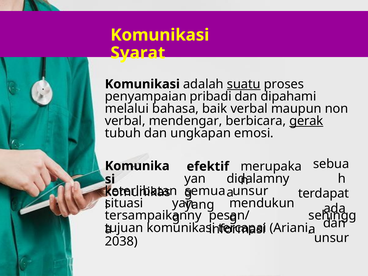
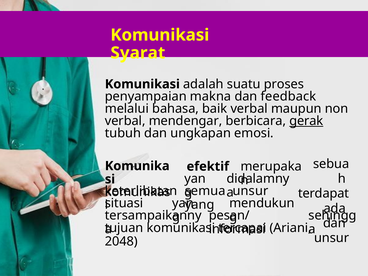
suatu underline: present -> none
pribadi: pribadi -> makna
dipahami: dipahami -> feedback
2038: 2038 -> 2048
